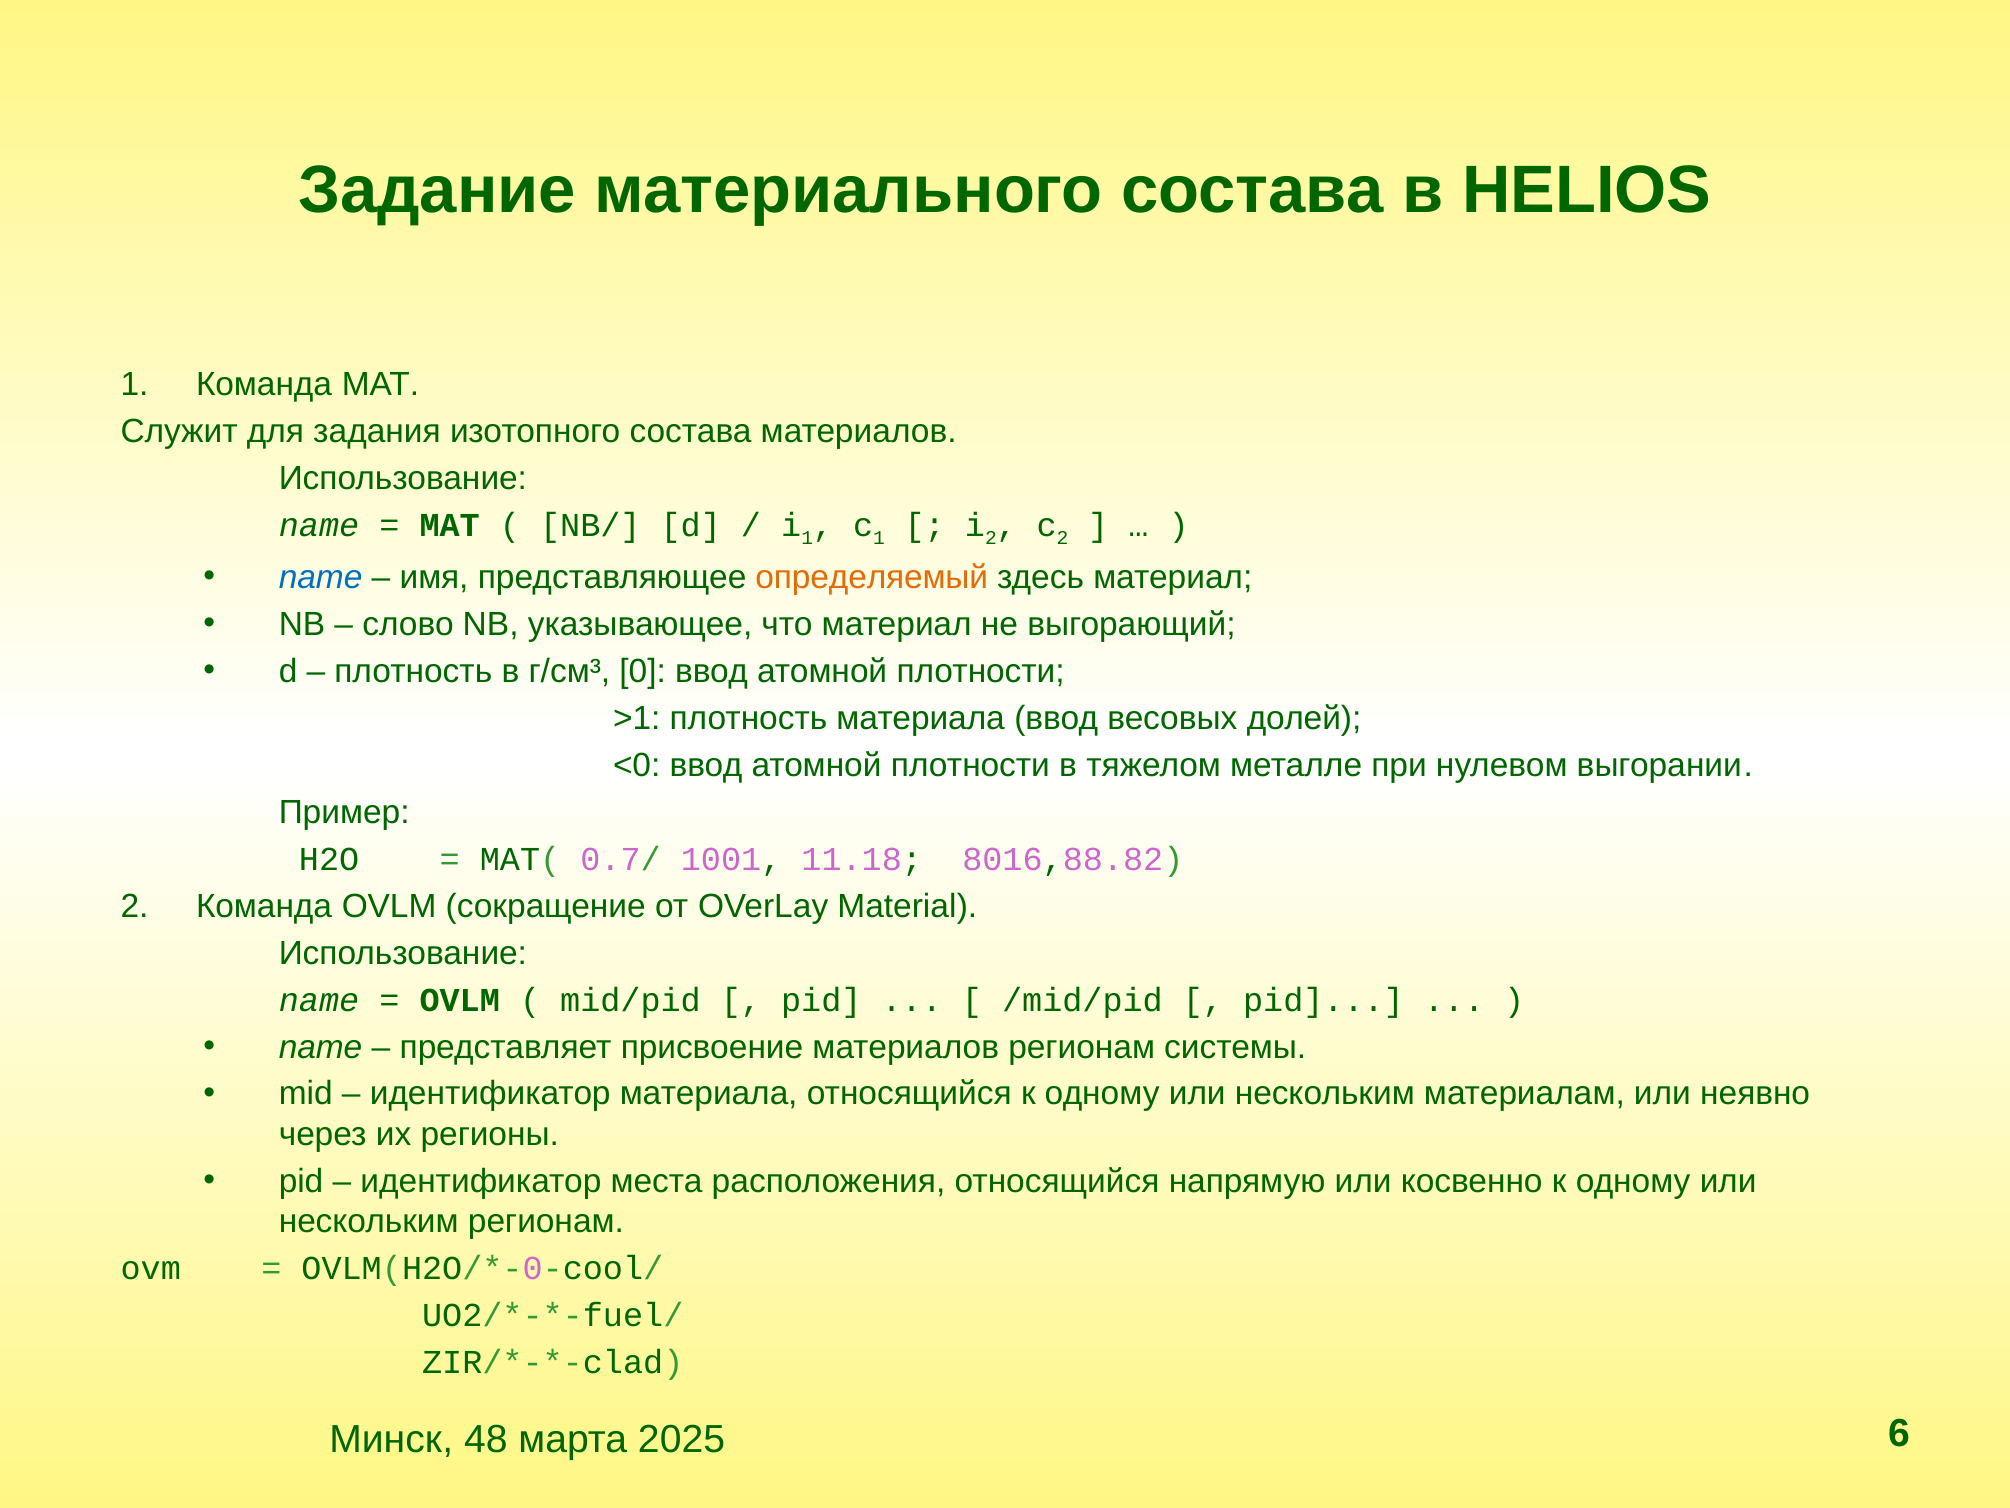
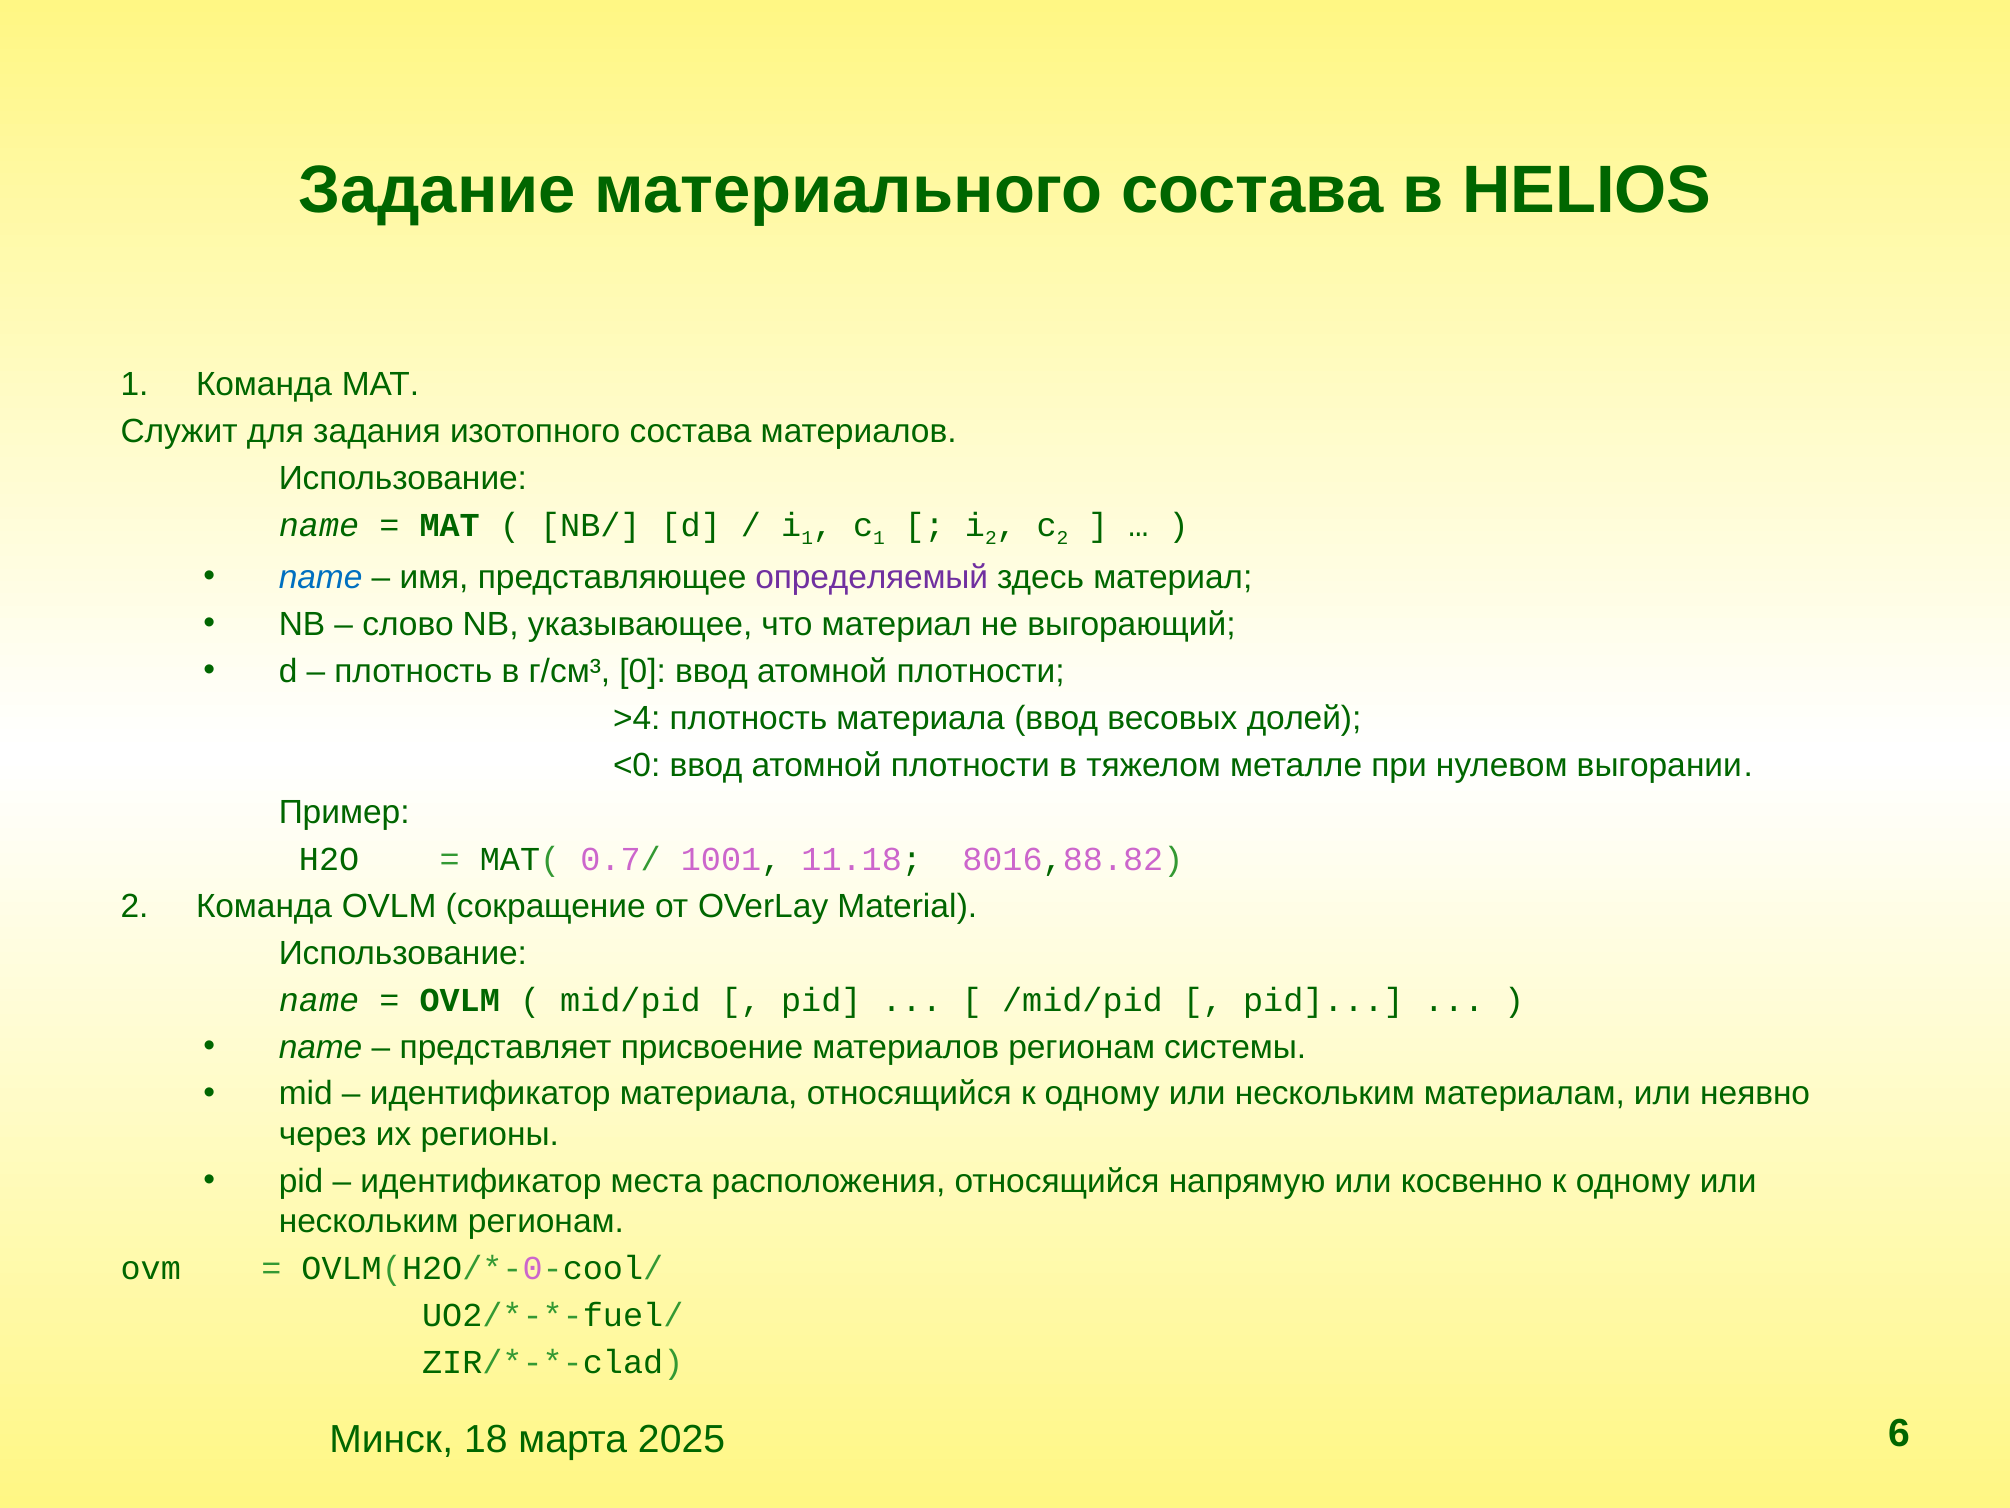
определяемый colour: orange -> purple
>1: >1 -> >4
48: 48 -> 18
